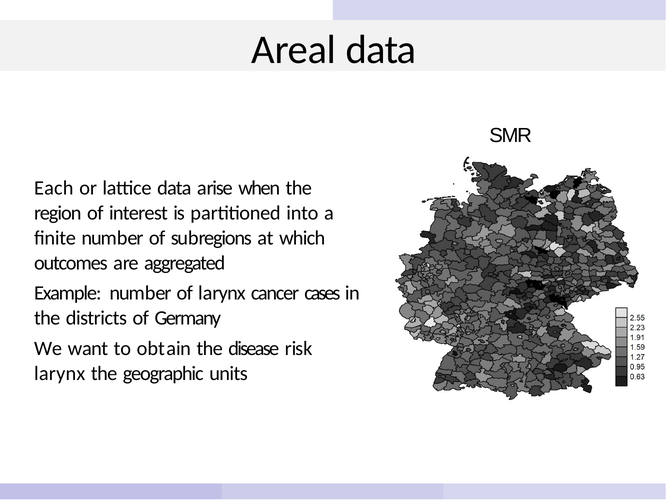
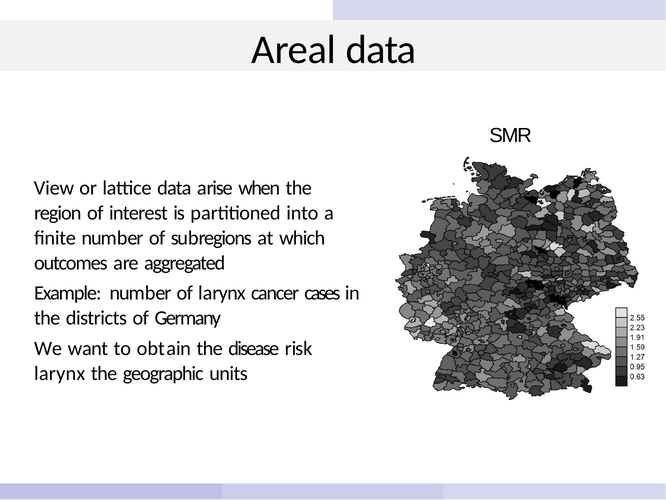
Each: Each -> View
